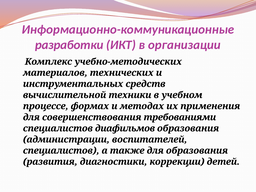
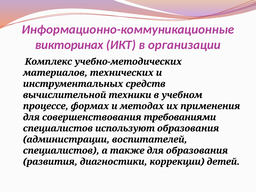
разработки: разработки -> викторинах
диафильмов: диафильмов -> используют
